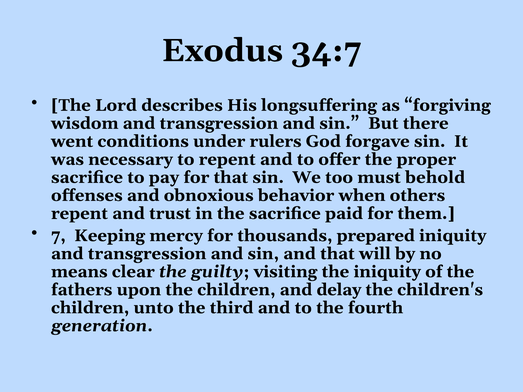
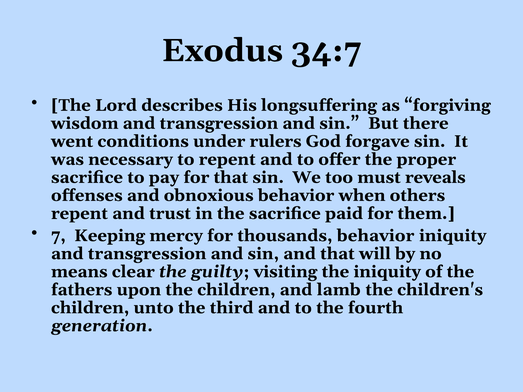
behold: behold -> reveals
thousands prepared: prepared -> behavior
delay: delay -> lamb
